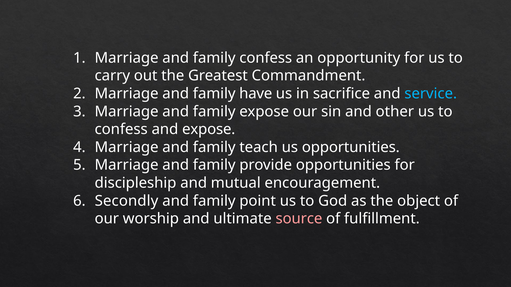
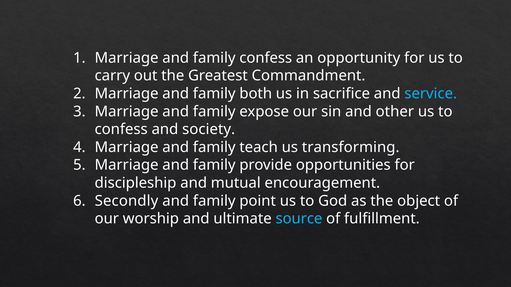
have: have -> both
and expose: expose -> society
us opportunities: opportunities -> transforming
source colour: pink -> light blue
